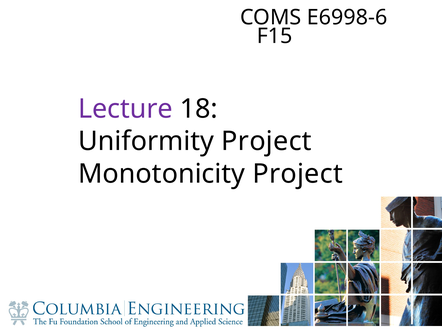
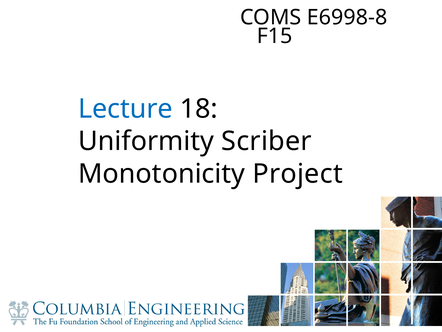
E6998-6: E6998-6 -> E6998-8
Lecture colour: purple -> blue
Uniformity Project: Project -> Scriber
